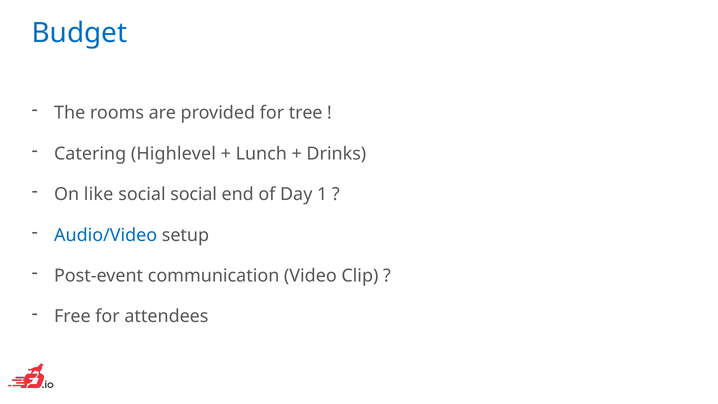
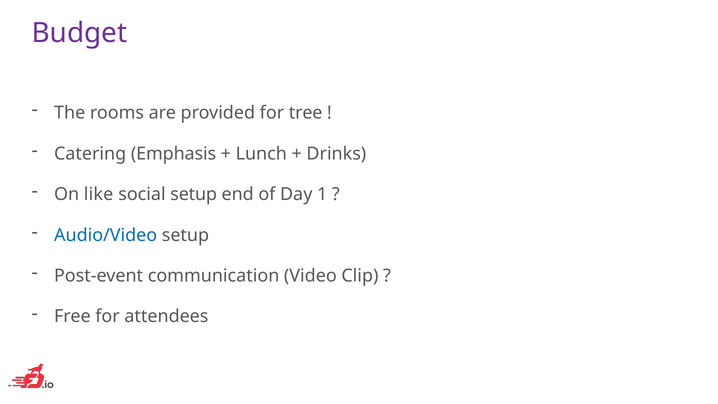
Budget colour: blue -> purple
Highlevel: Highlevel -> Emphasis
social social: social -> setup
